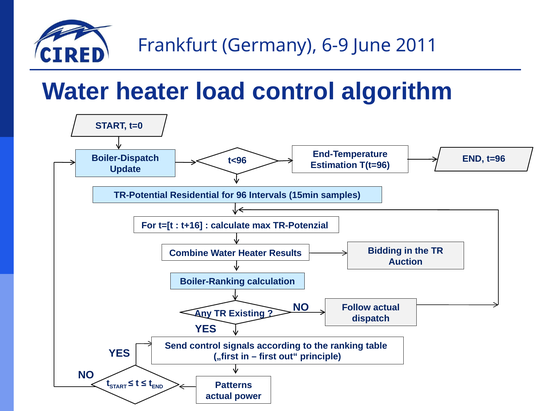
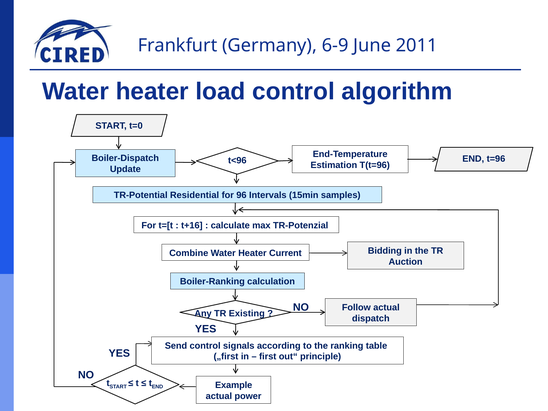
Results: Results -> Current
Patterns: Patterns -> Example
